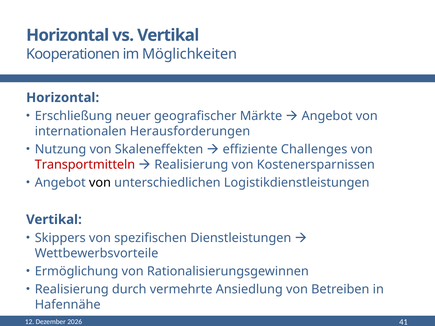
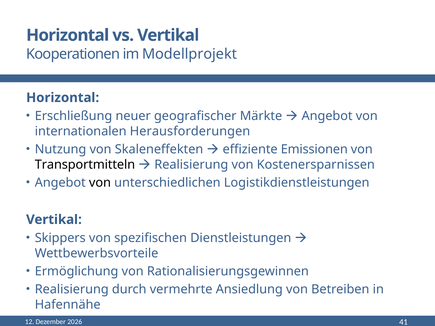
Möglichkeiten: Möglichkeiten -> Modellprojekt
Challenges: Challenges -> Emissionen
Transportmitteln colour: red -> black
